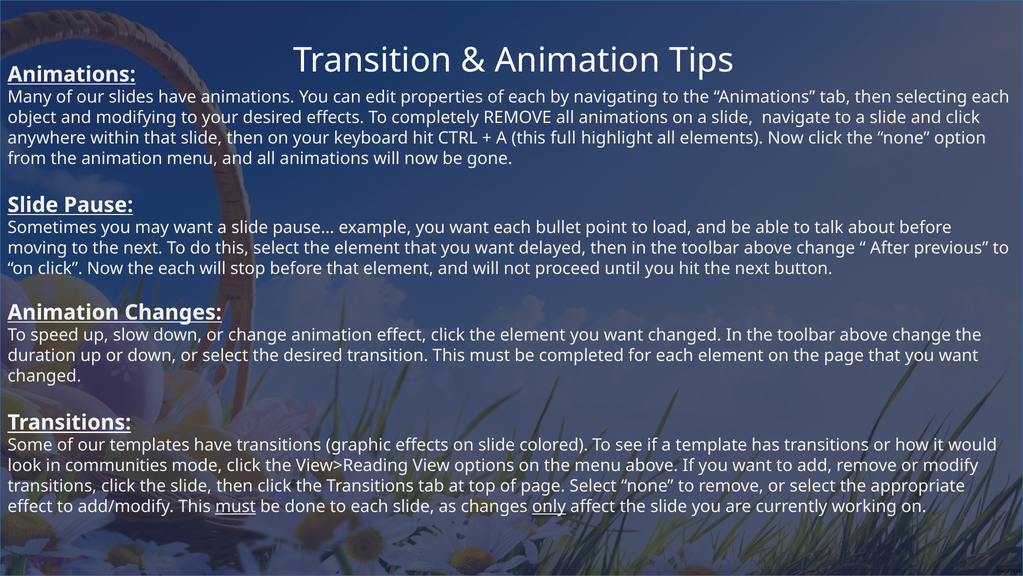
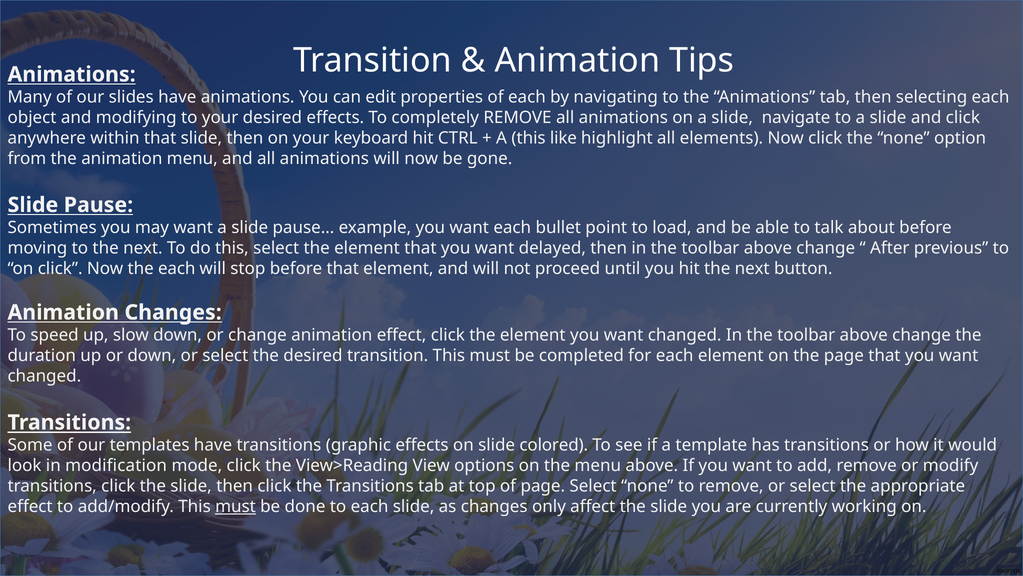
full: full -> like
communities: communities -> modification
only underline: present -> none
